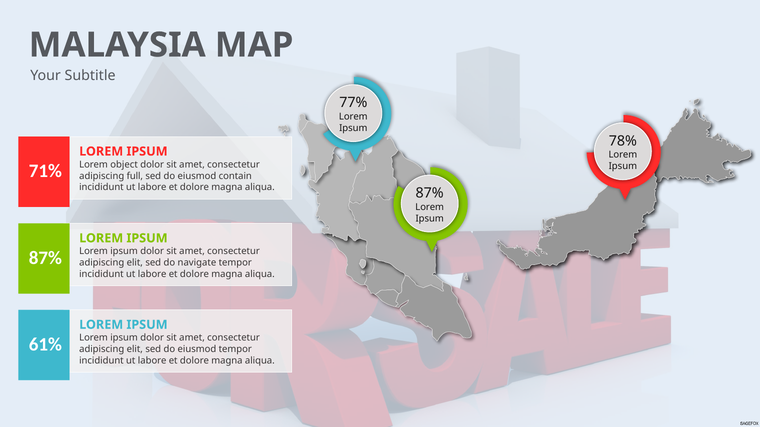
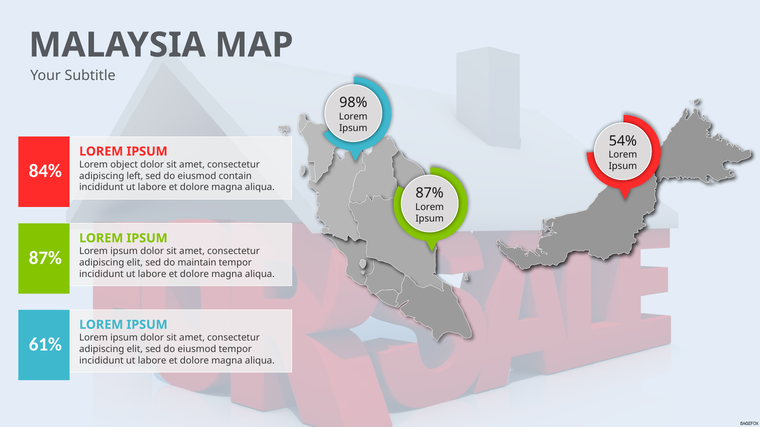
77%: 77% -> 98%
78%: 78% -> 54%
71%: 71% -> 84%
full: full -> left
navigate: navigate -> maintain
